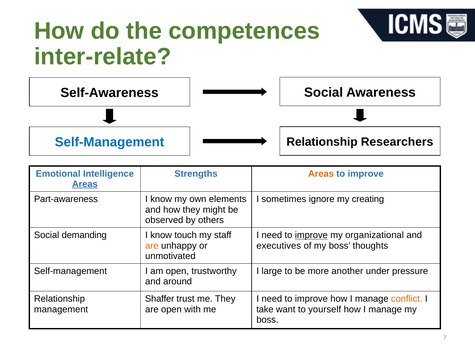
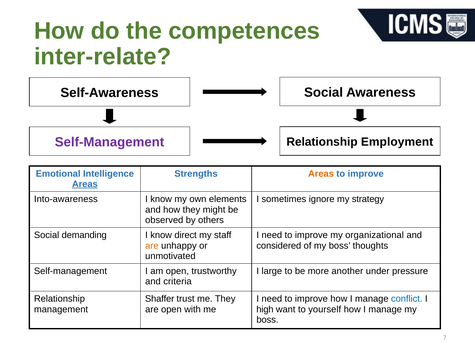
Self-Management at (110, 142) colour: blue -> purple
Researchers: Researchers -> Employment
Part-awareness: Part-awareness -> Into-awareness
creating: creating -> strategy
touch: touch -> direct
improve at (311, 235) underline: present -> none
executives: executives -> considered
around: around -> criteria
conflict colour: orange -> blue
take: take -> high
